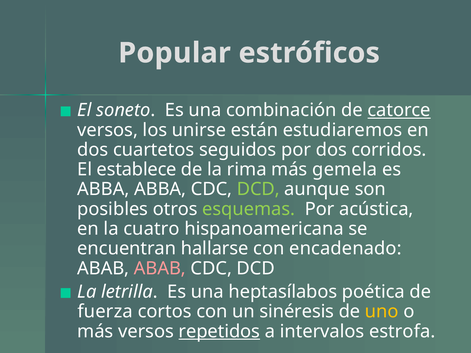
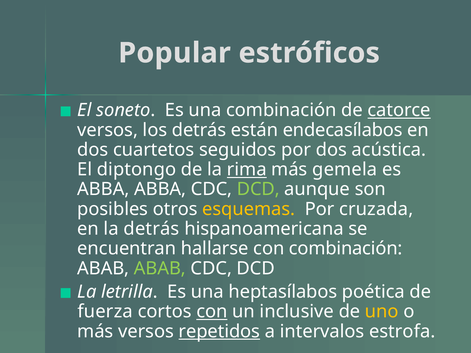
los unirse: unirse -> detrás
estudiaremos: estudiaremos -> endecasílabos
corridos: corridos -> acústica
establece: establece -> diptongo
rima underline: none -> present
esquemas colour: light green -> yellow
acústica: acústica -> cruzada
la cuatro: cuatro -> detrás
con encadenado: encadenado -> combinación
ABAB at (160, 269) colour: pink -> light green
con at (212, 312) underline: none -> present
sinéresis: sinéresis -> inclusive
